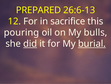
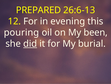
sacrifice: sacrifice -> evening
bulls: bulls -> been
burial underline: present -> none
